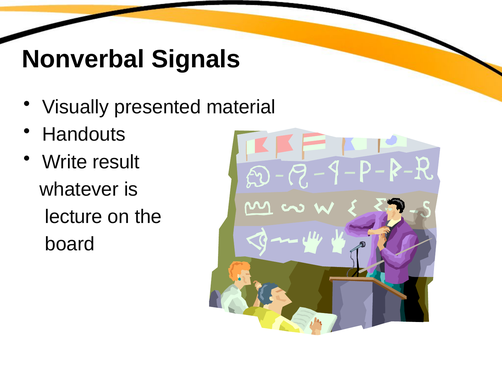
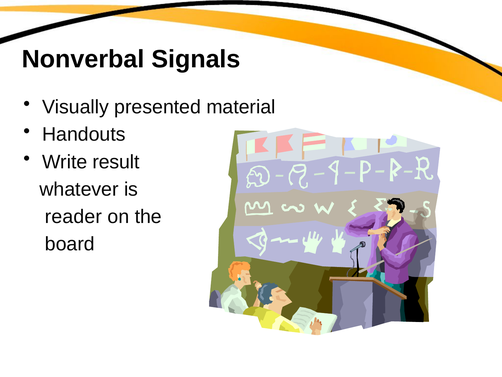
lecture: lecture -> reader
